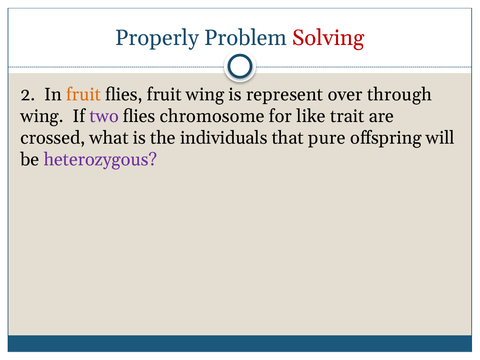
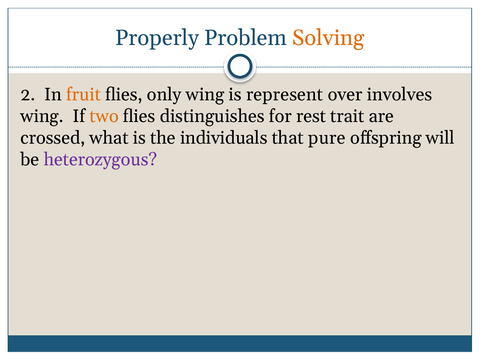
Solving colour: red -> orange
flies fruit: fruit -> only
through: through -> involves
two colour: purple -> orange
chromosome: chromosome -> distinguishes
like: like -> rest
